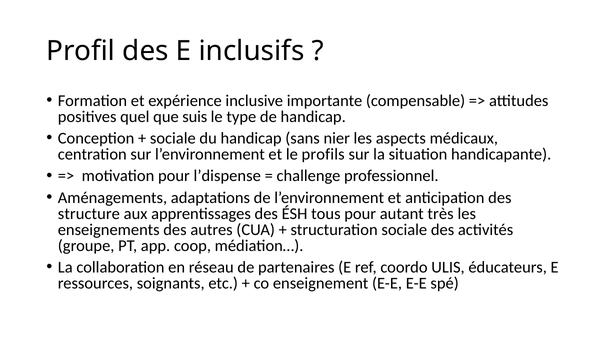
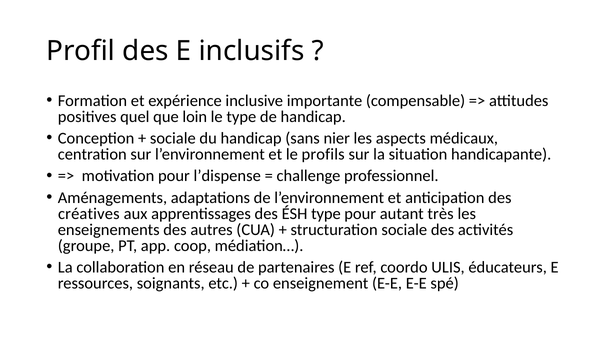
suis: suis -> loin
structure: structure -> créatives
ÉSH tous: tous -> type
